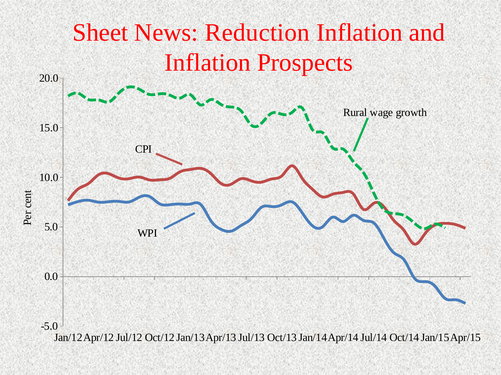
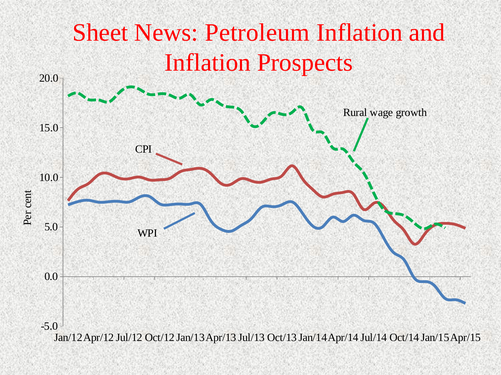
Reduction: Reduction -> Petroleum
